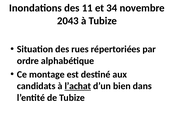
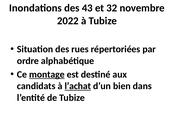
11: 11 -> 43
34: 34 -> 32
2043: 2043 -> 2022
montage underline: none -> present
